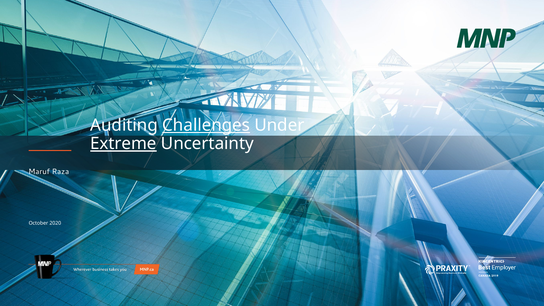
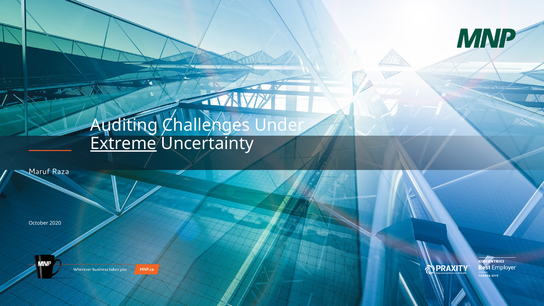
Challenges underline: present -> none
